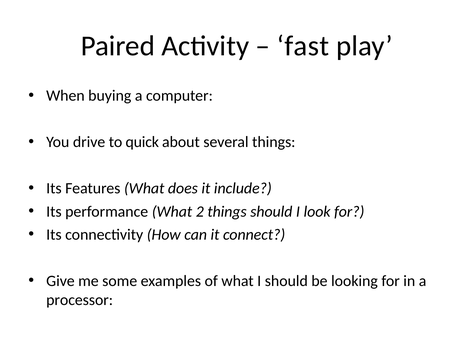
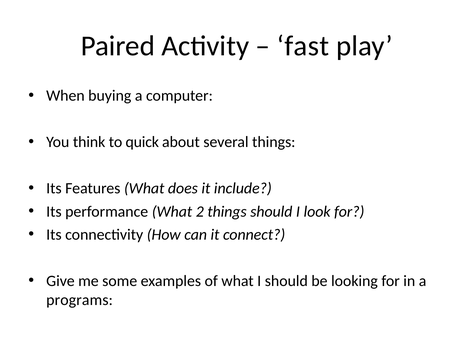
drive: drive -> think
processor: processor -> programs
